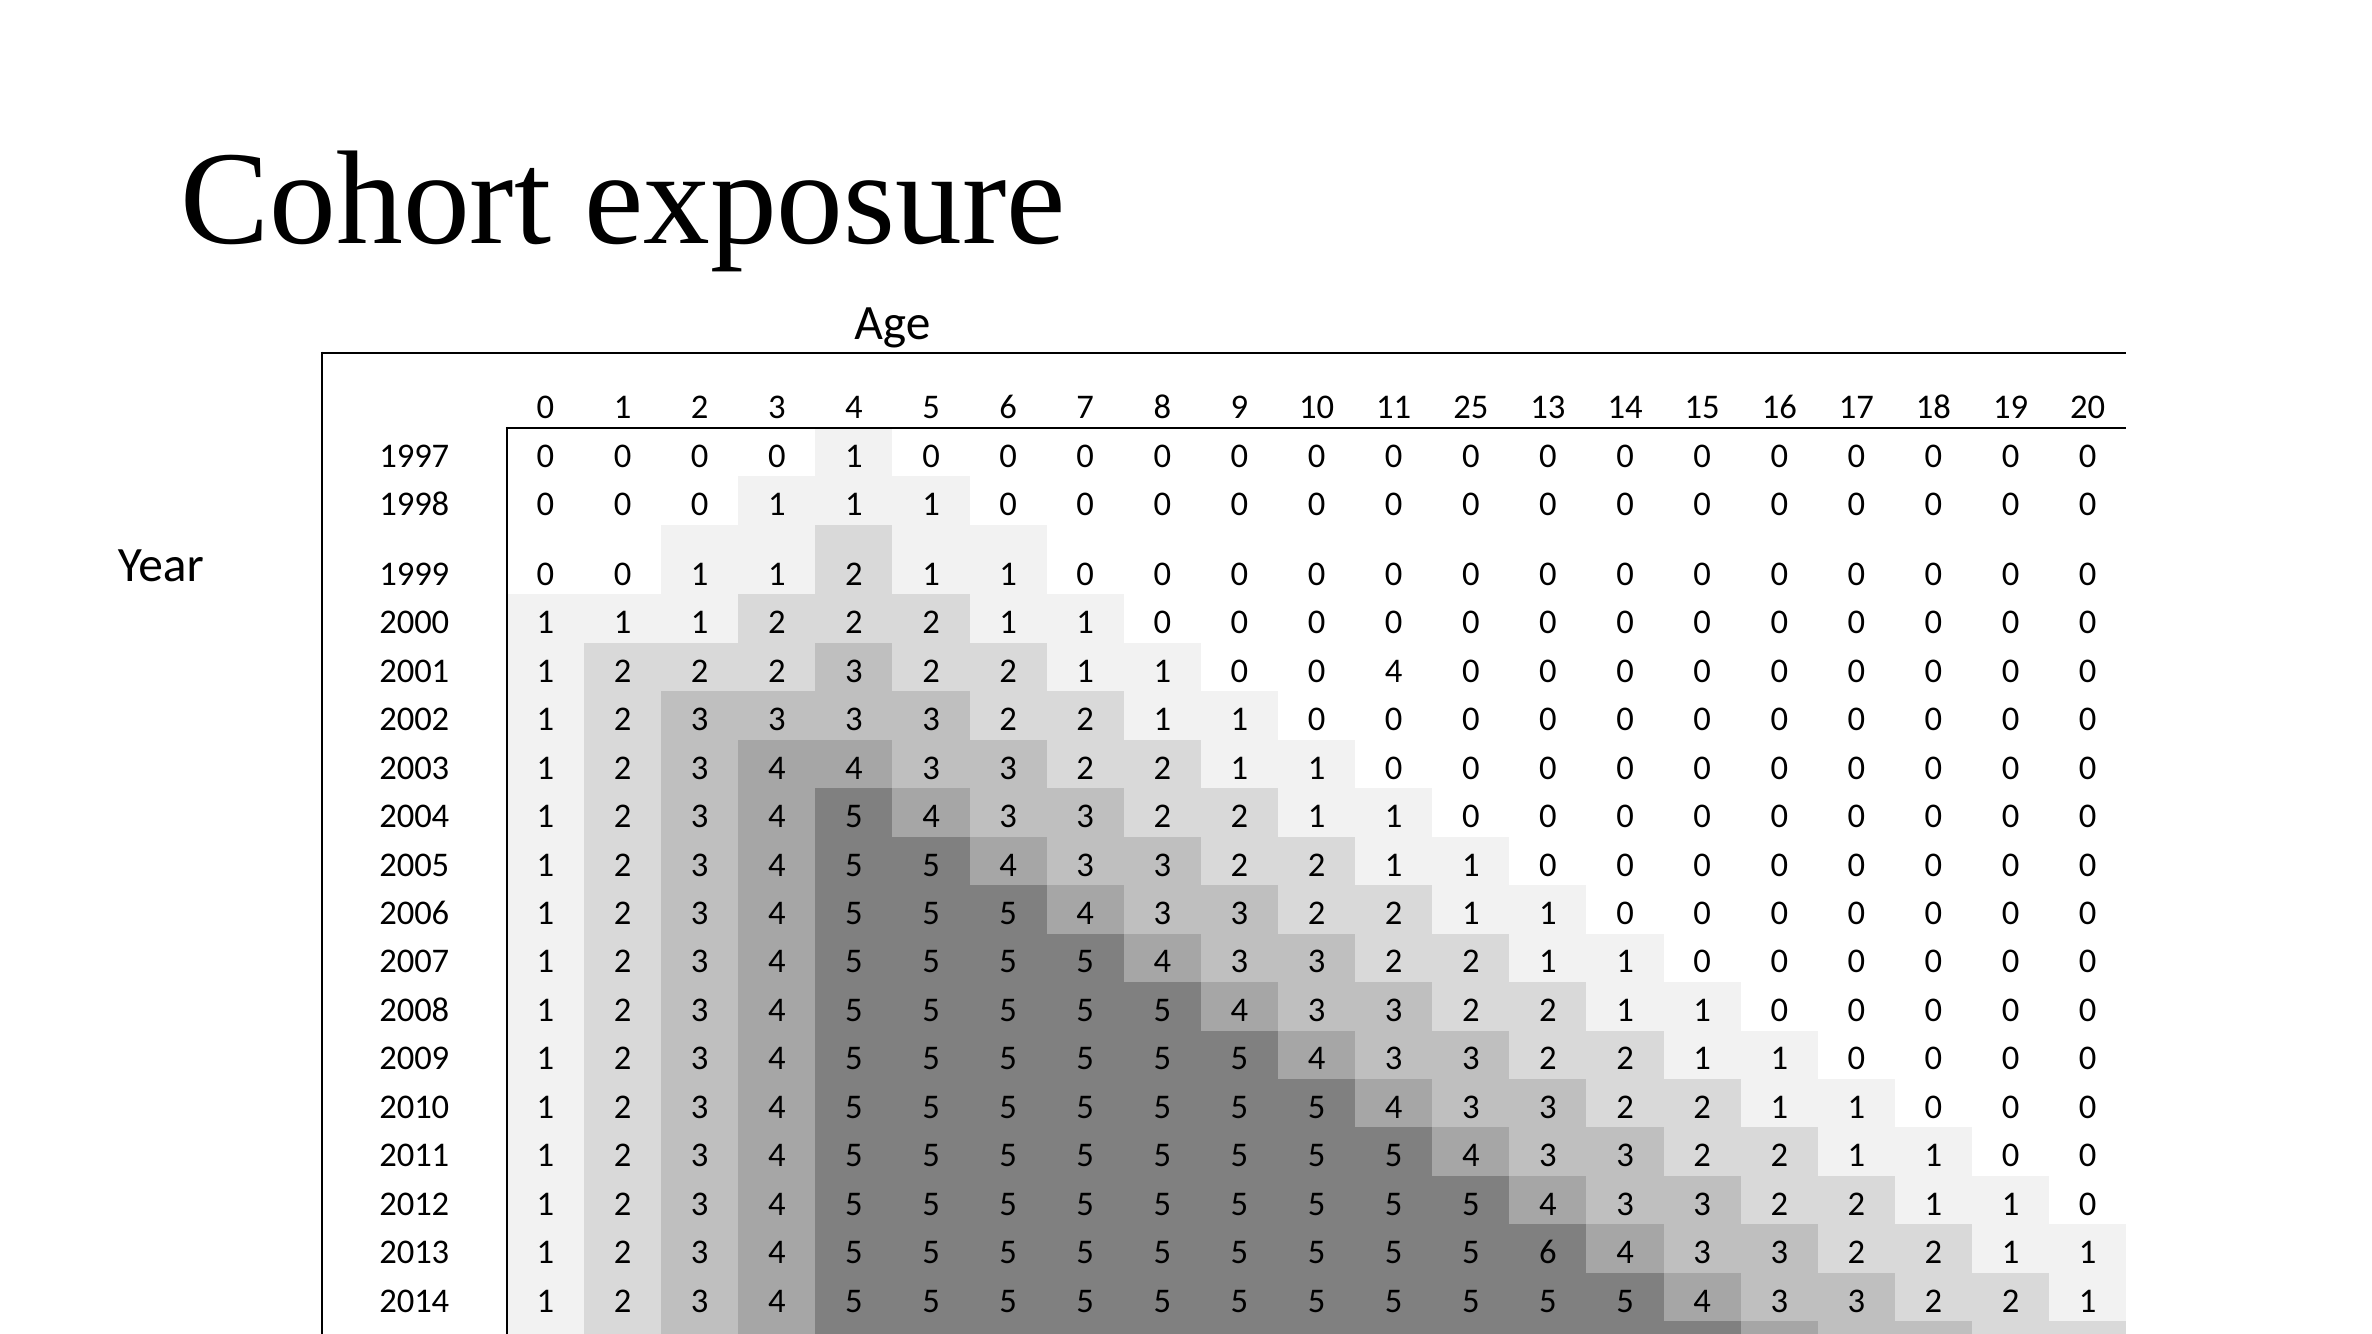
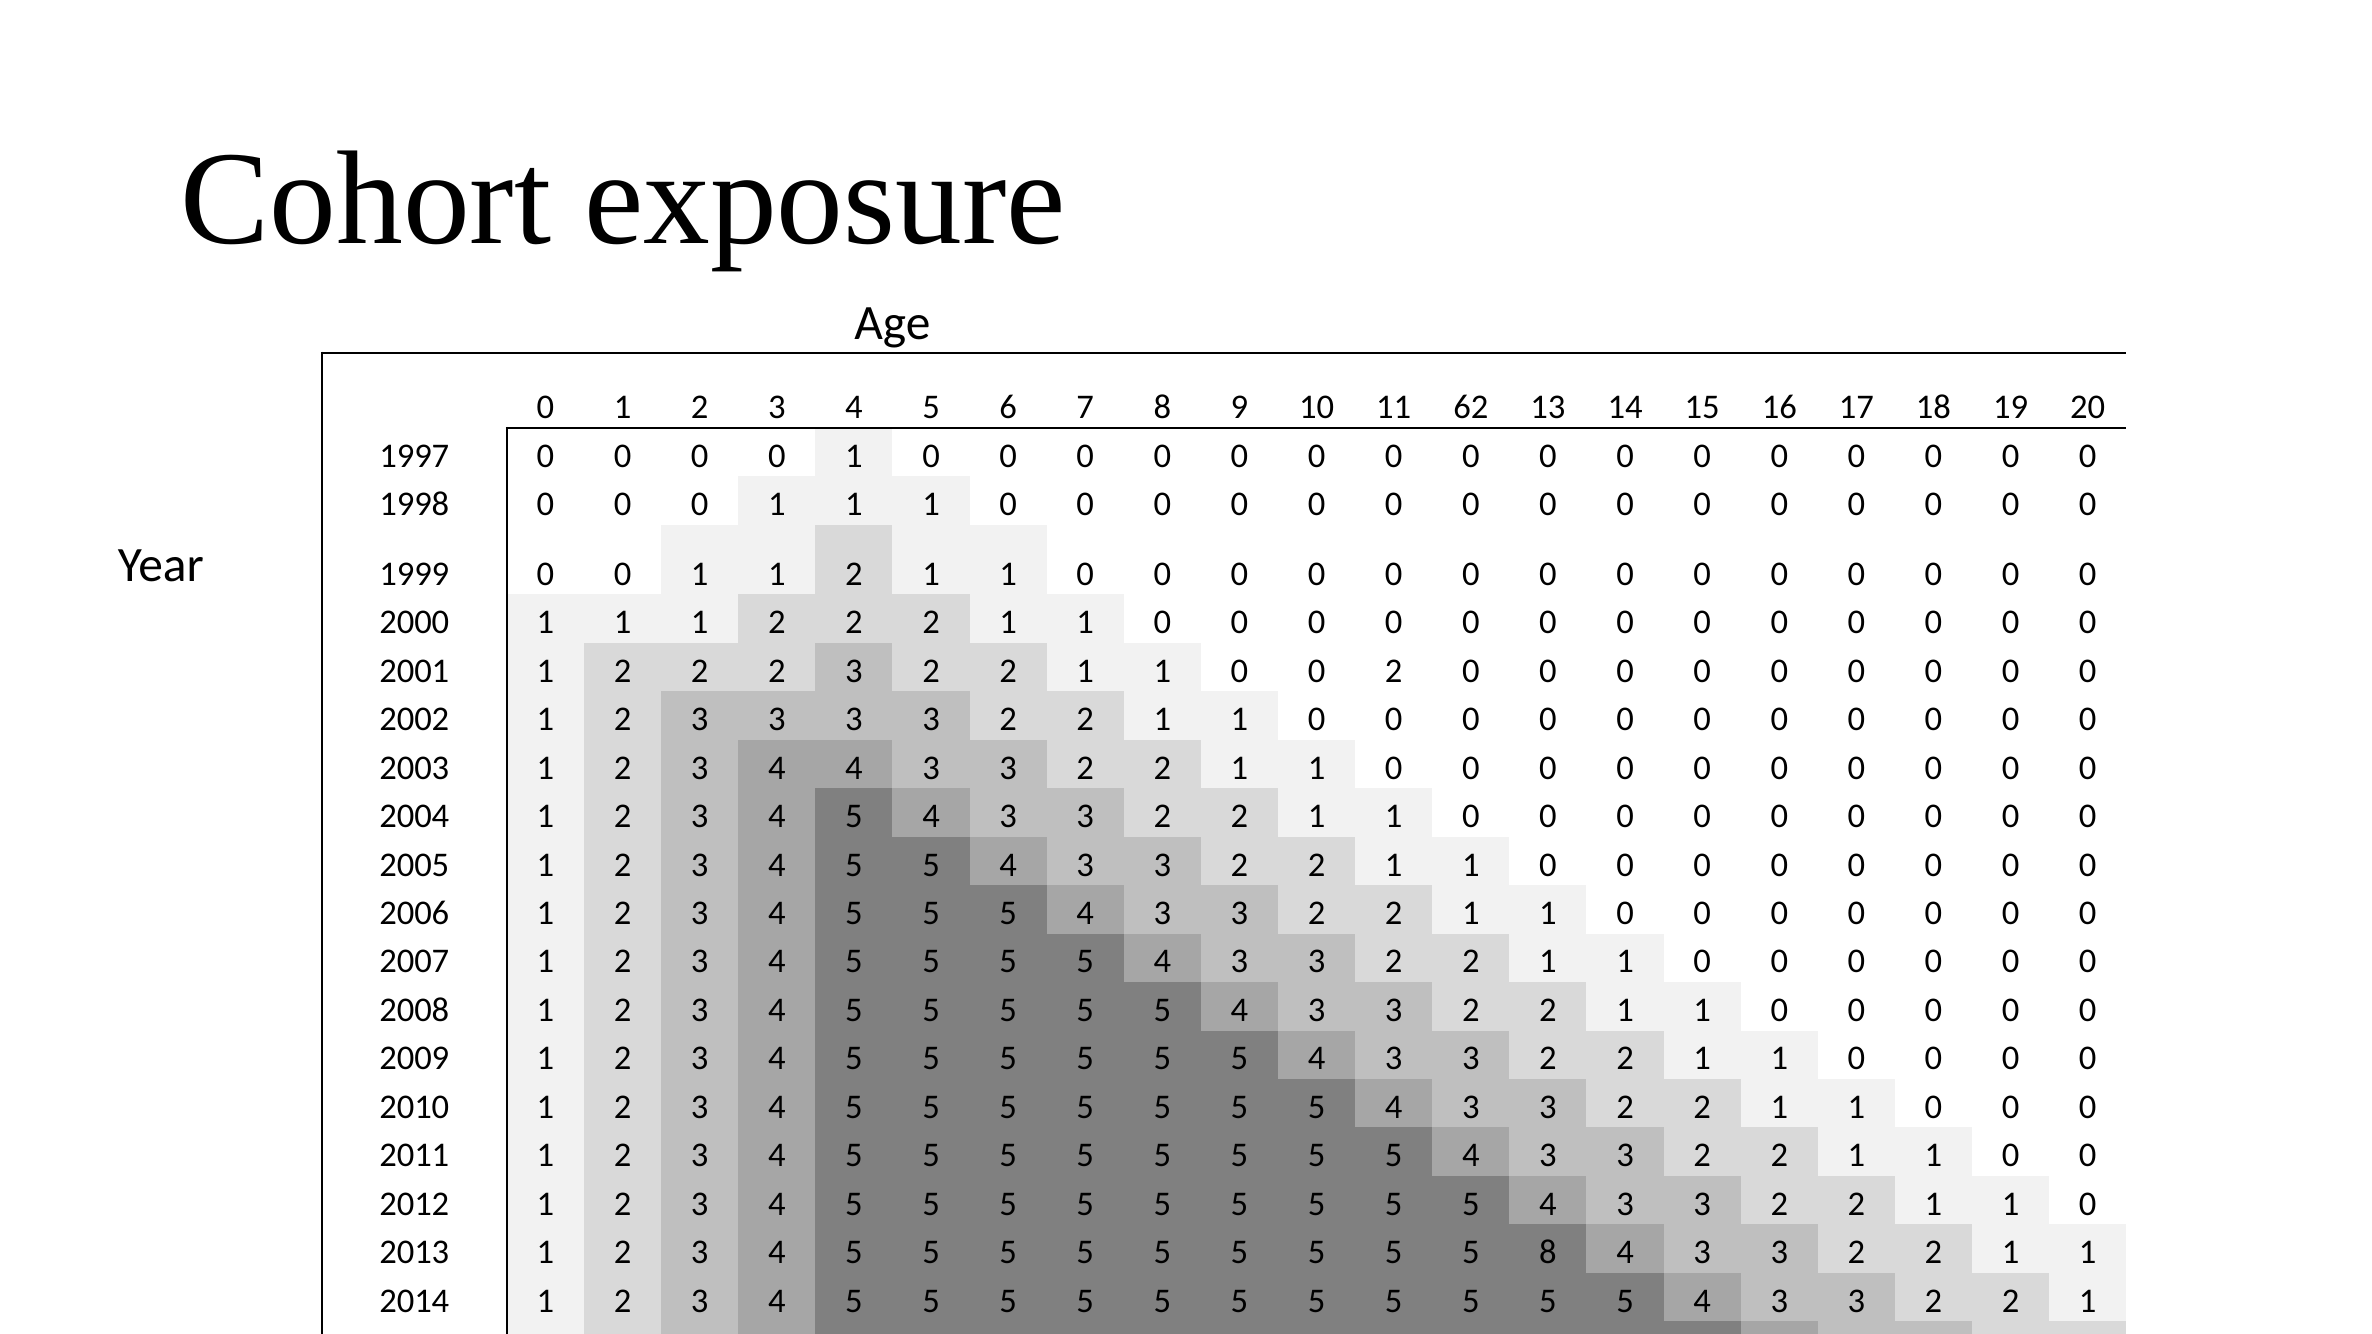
25: 25 -> 62
0 4: 4 -> 2
5 5 6: 6 -> 8
